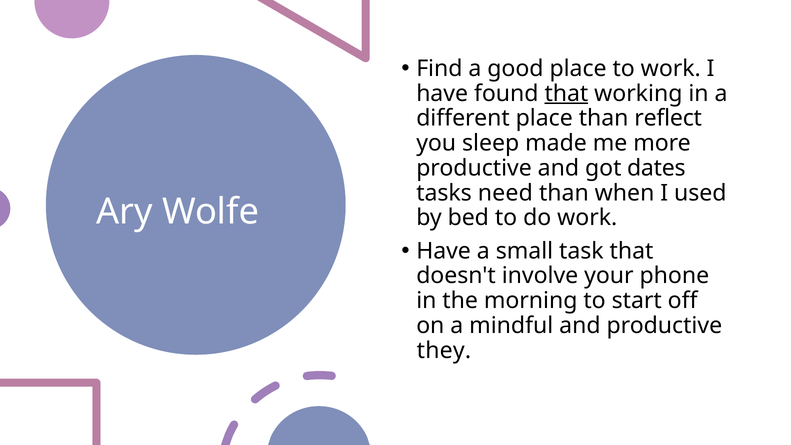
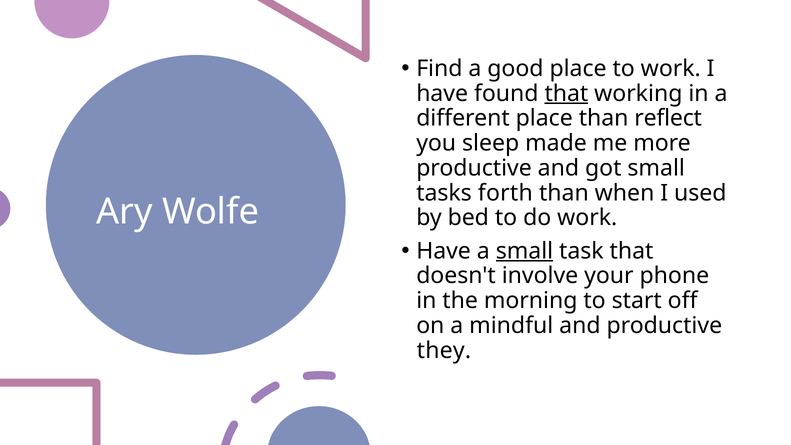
got dates: dates -> small
need: need -> forth
small at (524, 251) underline: none -> present
